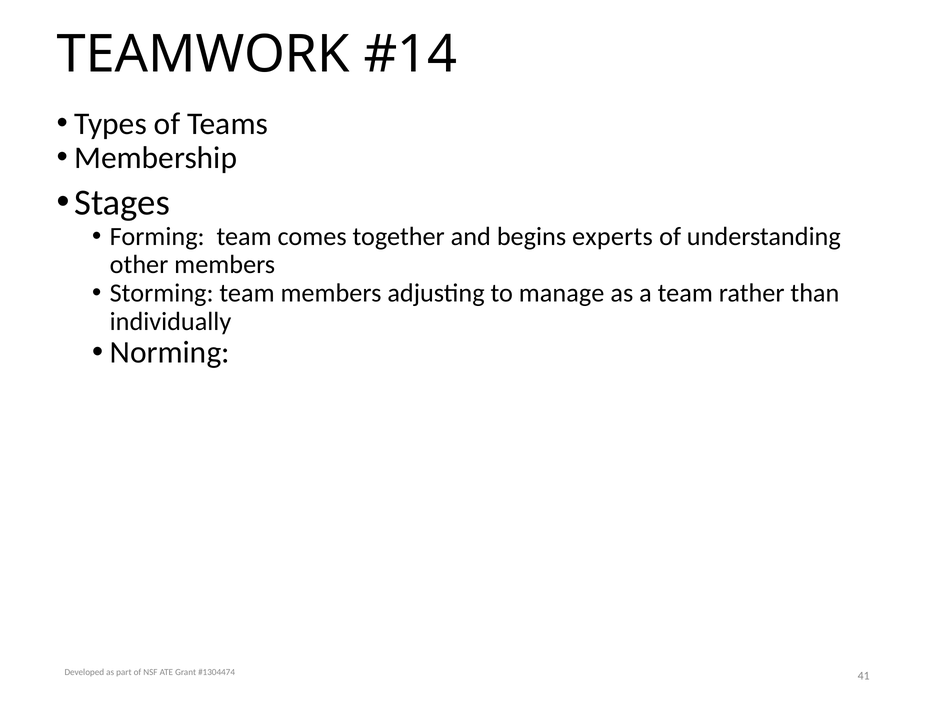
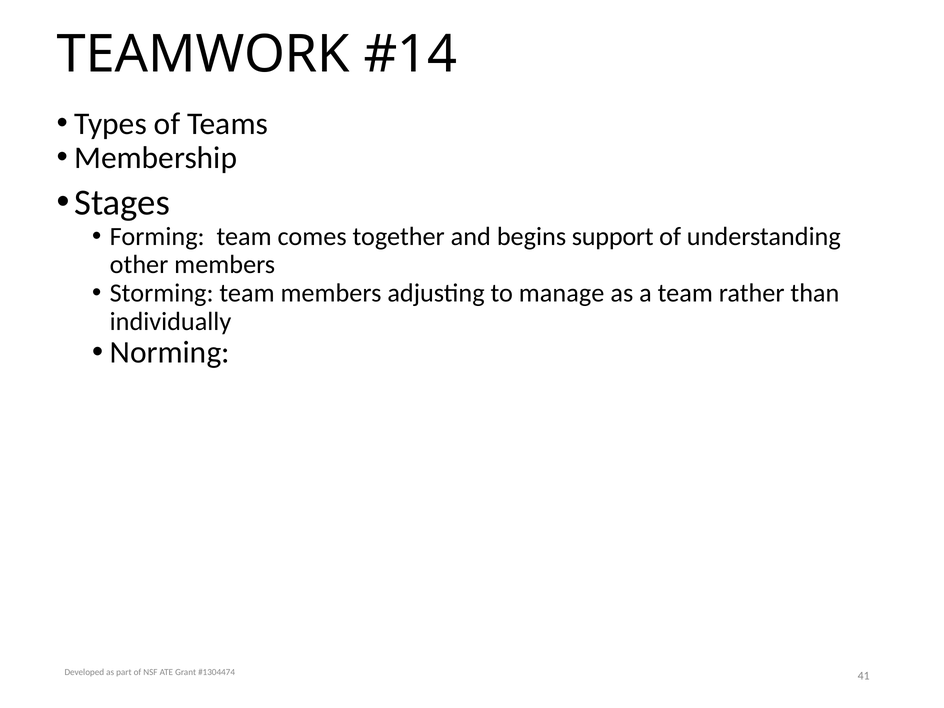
experts: experts -> support
